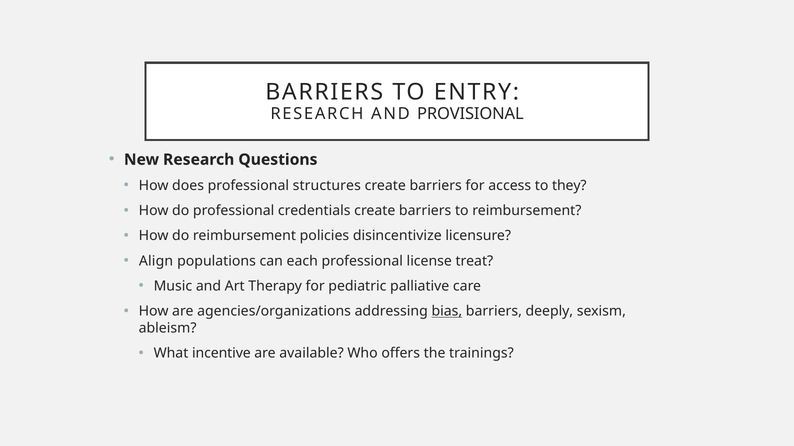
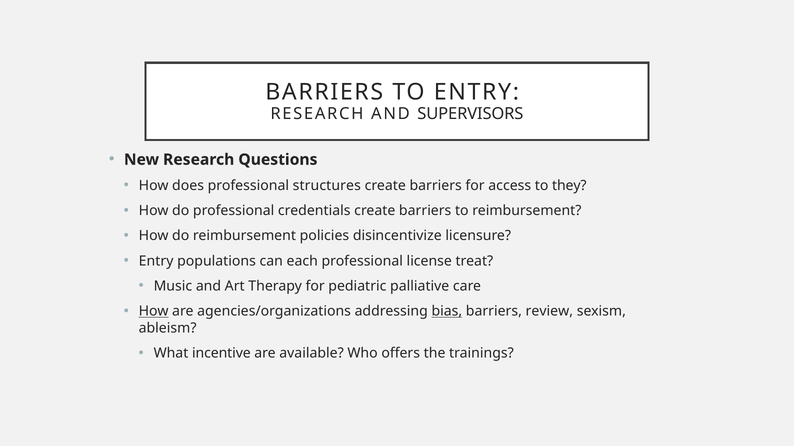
PROVISIONAL: PROVISIONAL -> SUPERVISORS
Align at (156, 261): Align -> Entry
How at (154, 312) underline: none -> present
deeply: deeply -> review
